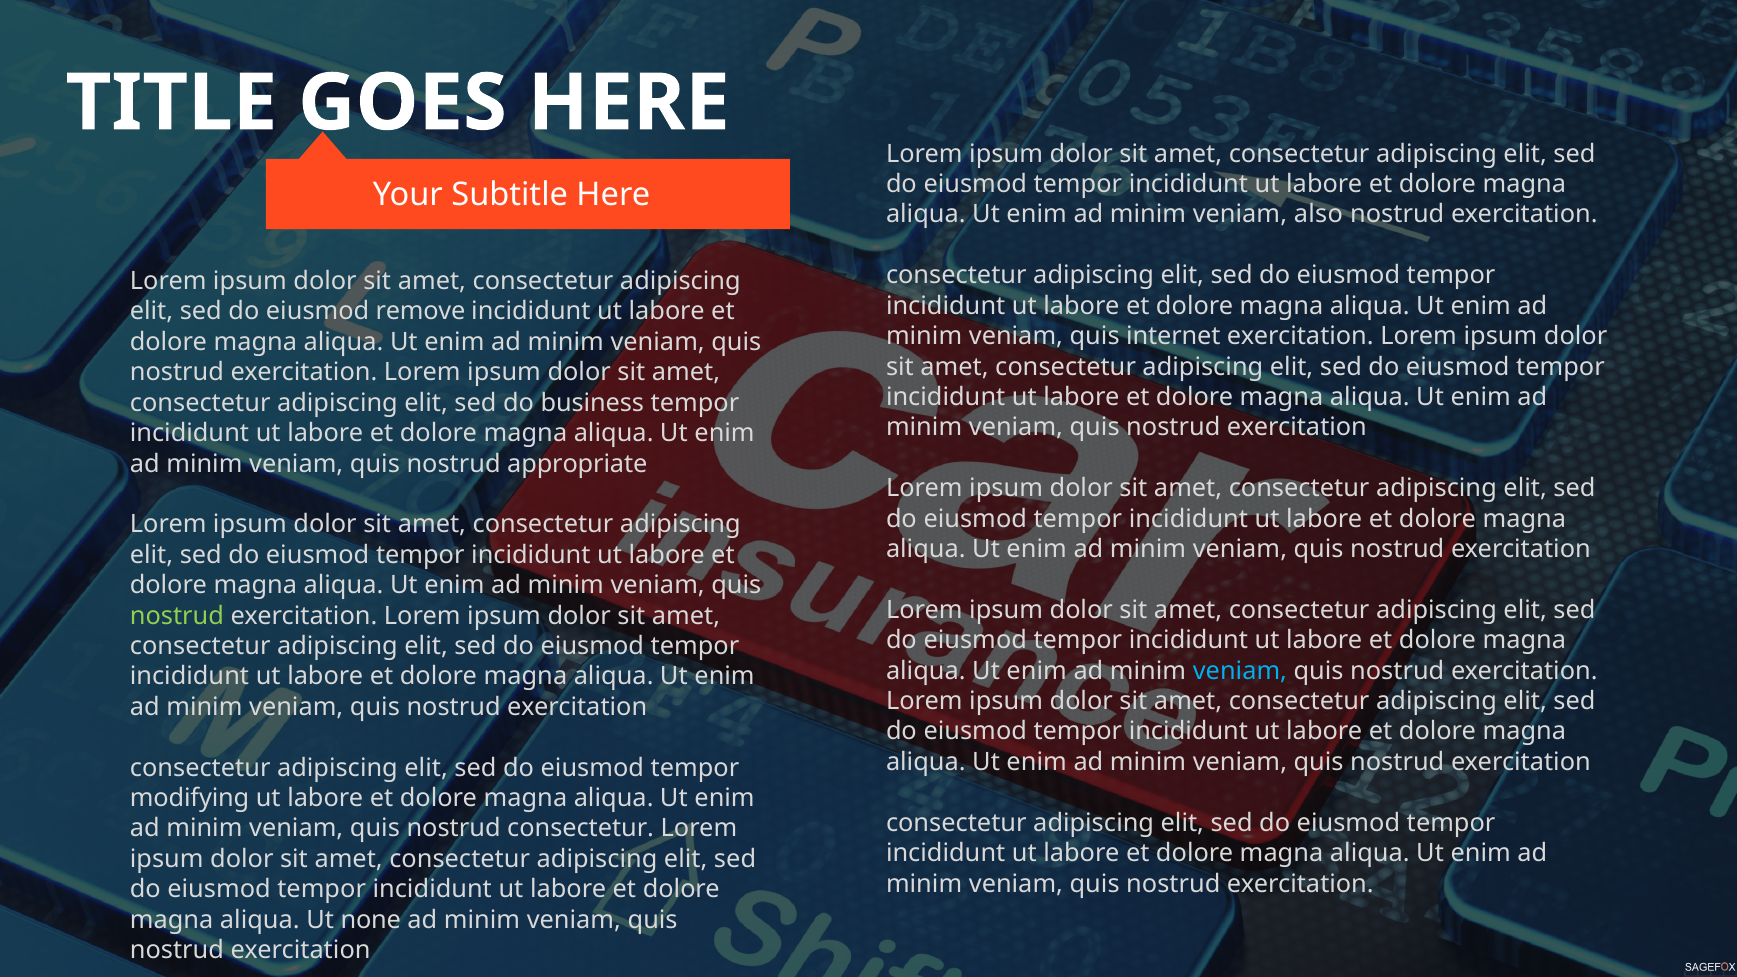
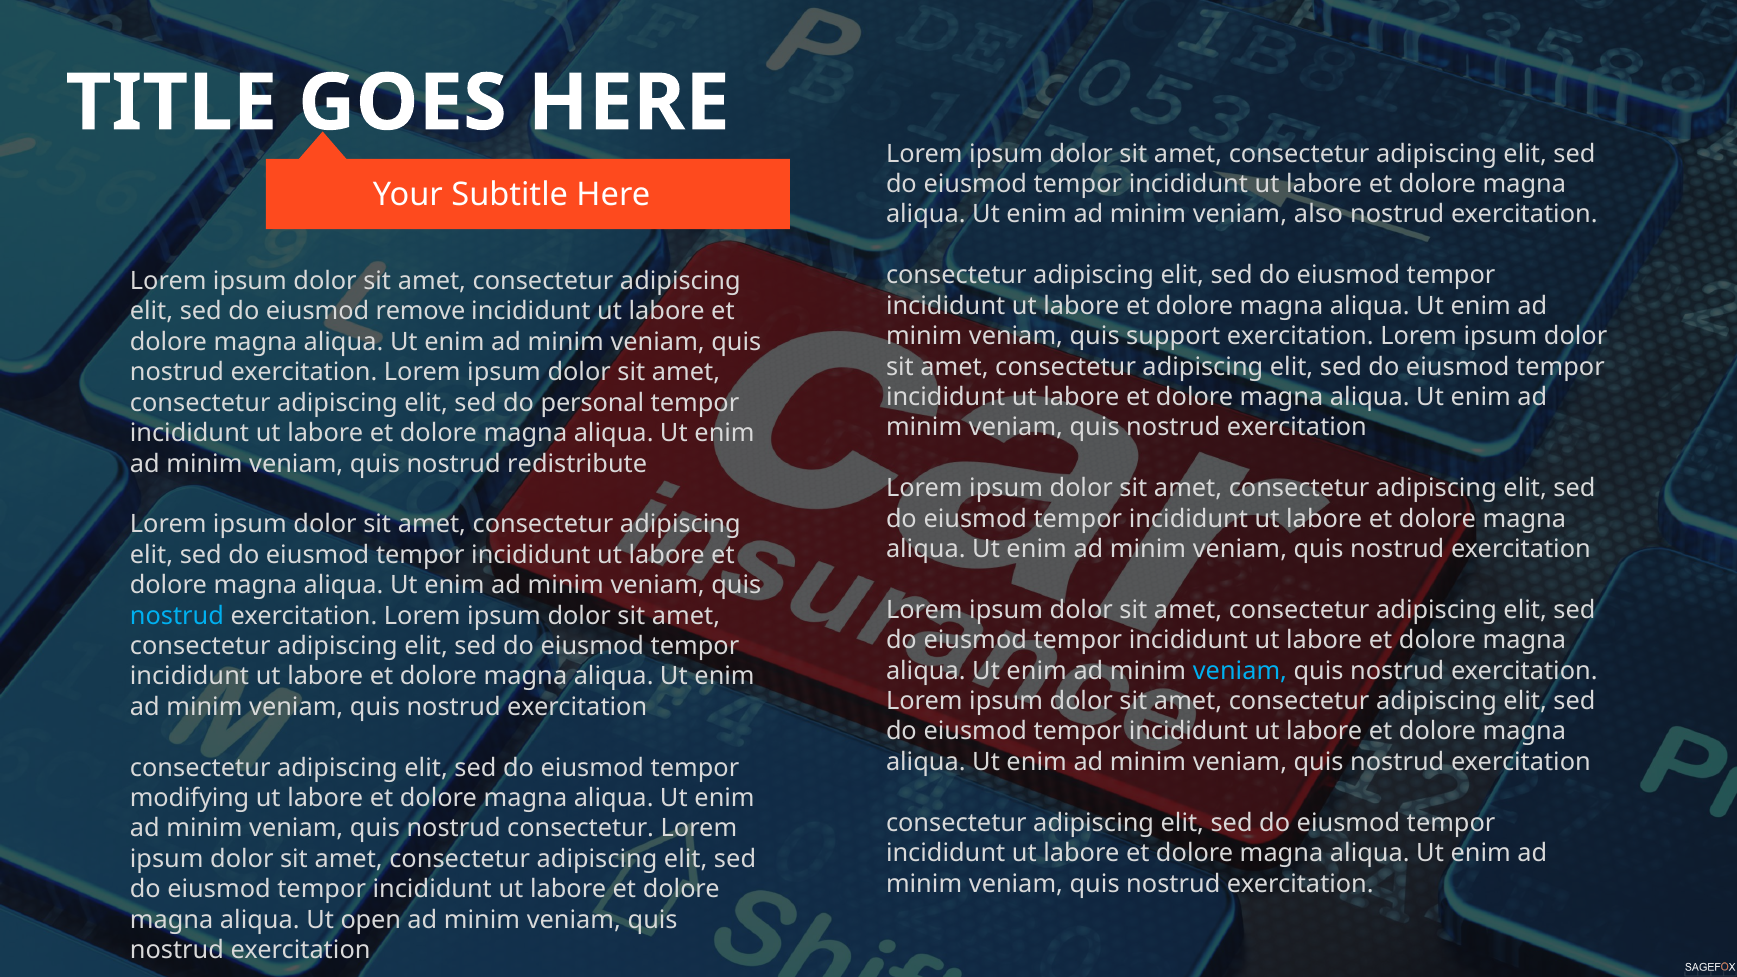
internet: internet -> support
business: business -> personal
appropriate: appropriate -> redistribute
nostrud at (177, 616) colour: light green -> light blue
none: none -> open
